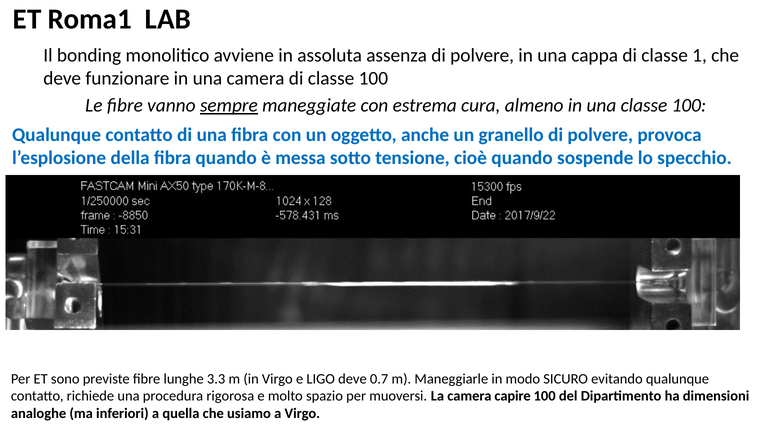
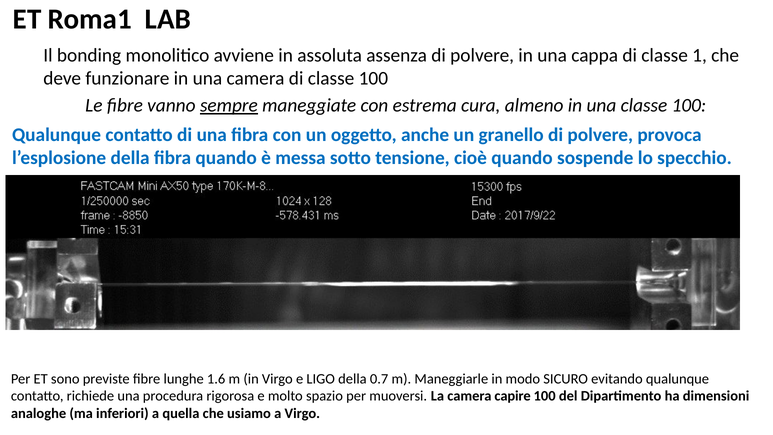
3.3: 3.3 -> 1.6
LIGO deve: deve -> della
